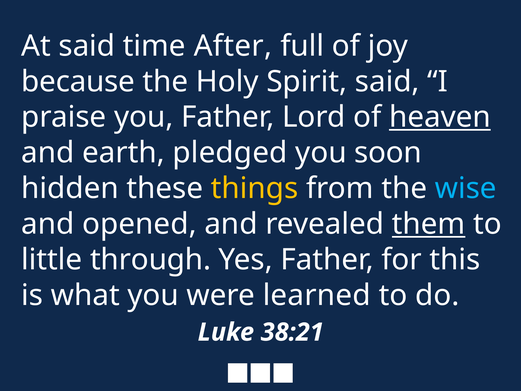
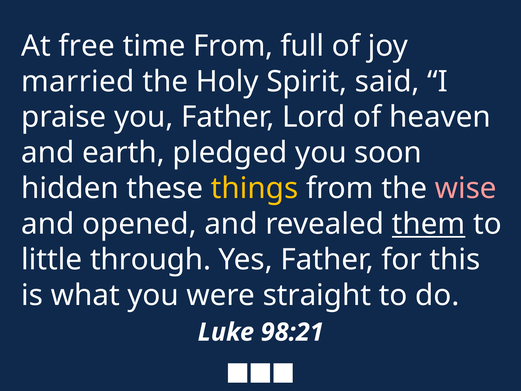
At said: said -> free
time After: After -> From
because: because -> married
heaven underline: present -> none
wise colour: light blue -> pink
learned: learned -> straight
38:21: 38:21 -> 98:21
